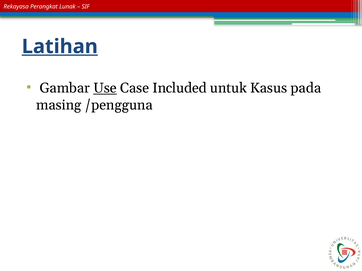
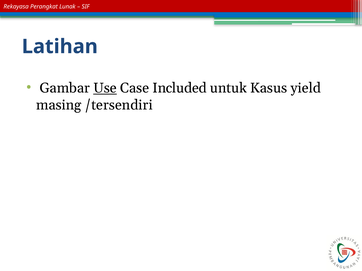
Latihan underline: present -> none
pada: pada -> yield
/pengguna: /pengguna -> /tersendiri
